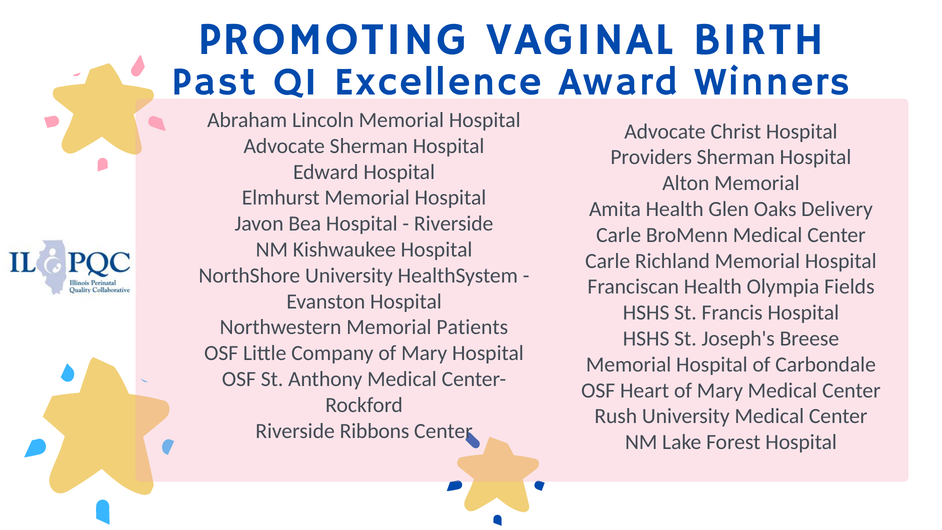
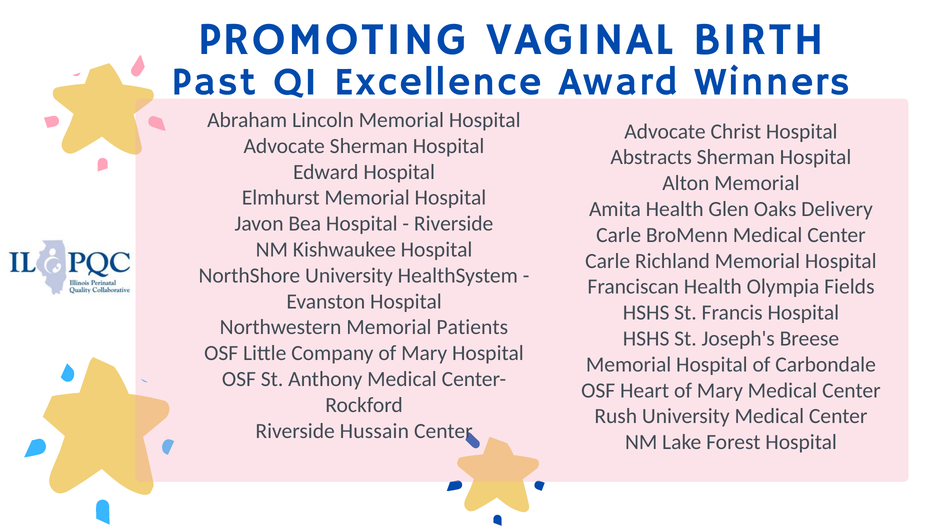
Providers: Providers -> Abstracts
Ribbons: Ribbons -> Hussain
